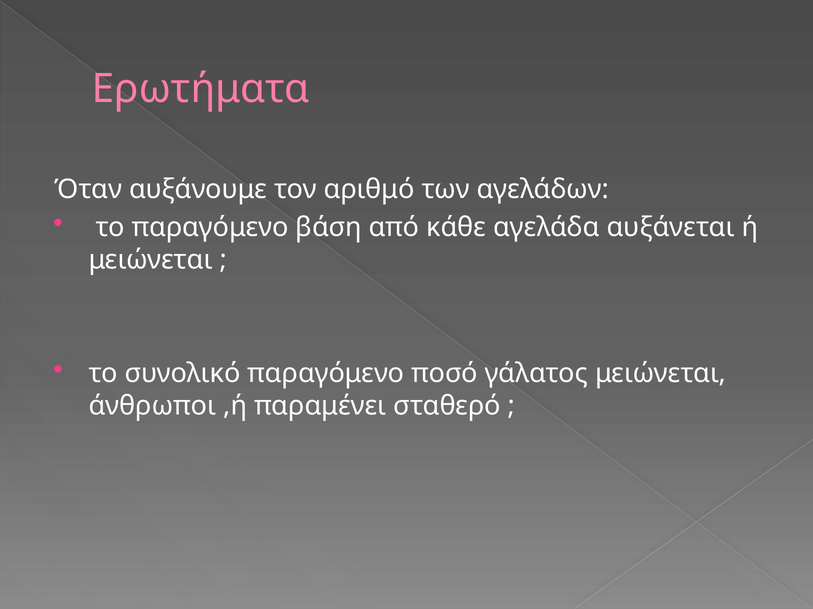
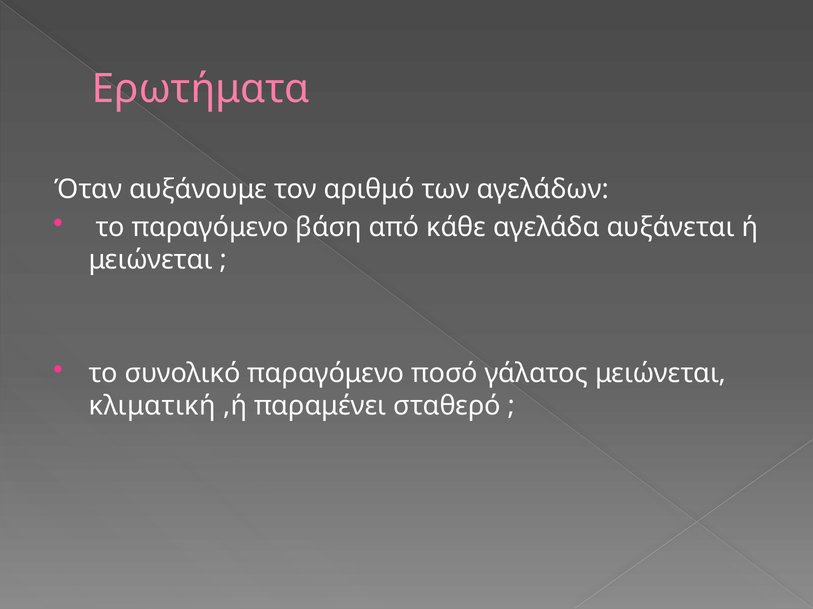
άνθρωποι: άνθρωποι -> κλιματική
